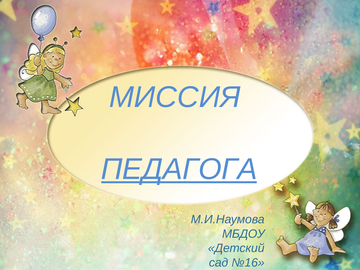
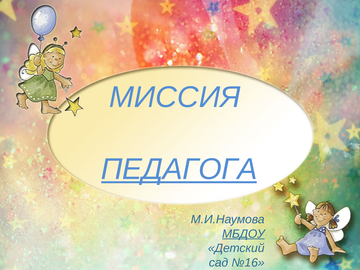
МБДОУ underline: none -> present
